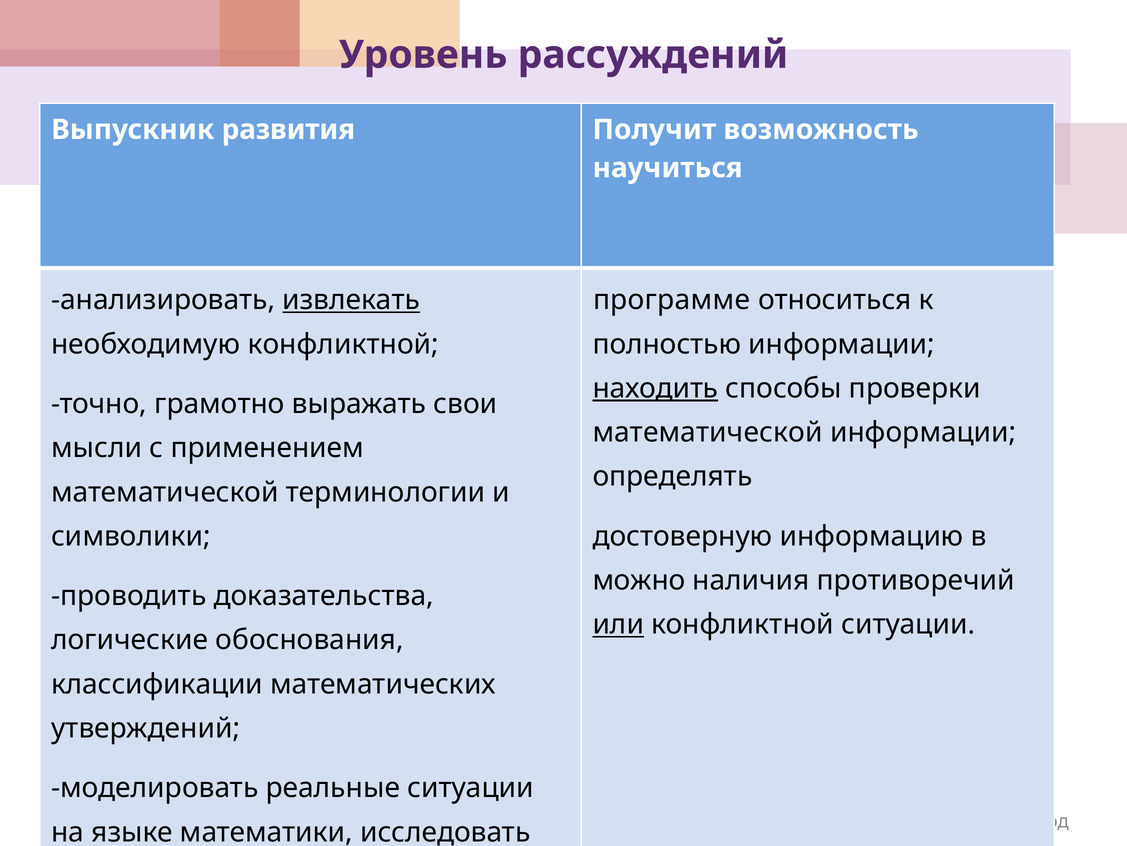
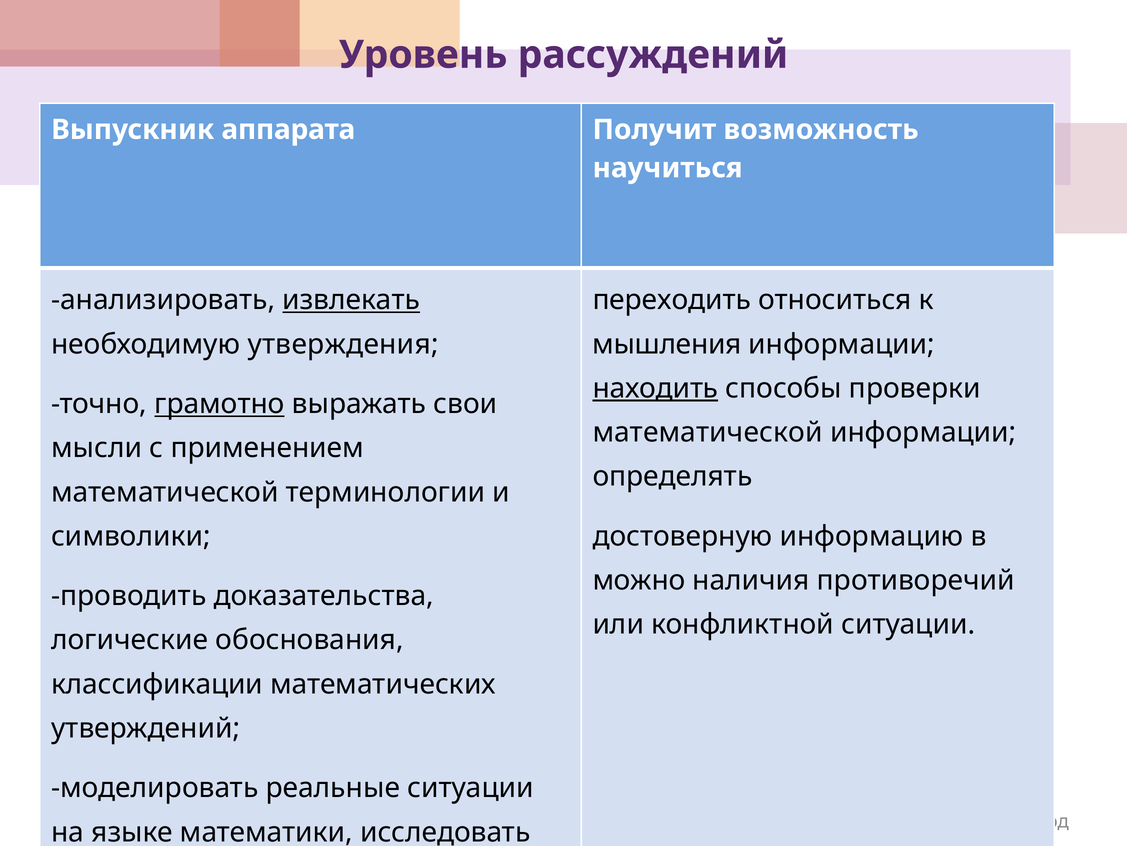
развития: развития -> аппарата
программе: программе -> переходить
необходимую конфликтной: конфликтной -> утверждения
полностью: полностью -> мышления
грамотно underline: none -> present
или underline: present -> none
